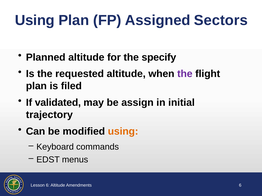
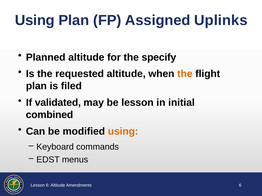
Sectors: Sectors -> Uplinks
the at (185, 74) colour: purple -> orange
be assign: assign -> lesson
trajectory: trajectory -> combined
